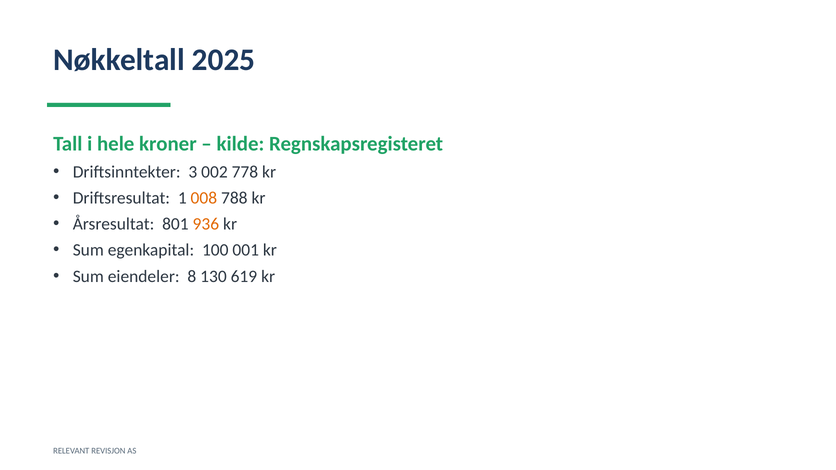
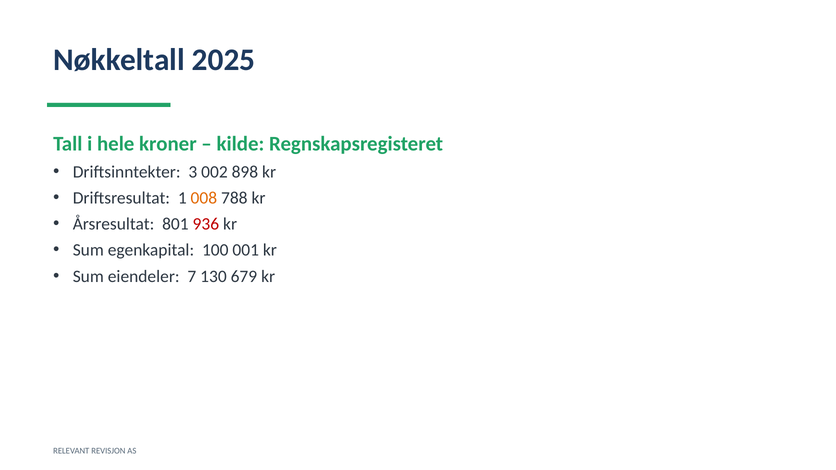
778: 778 -> 898
936 colour: orange -> red
8: 8 -> 7
619: 619 -> 679
